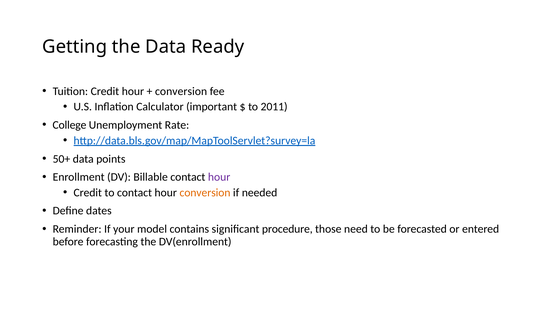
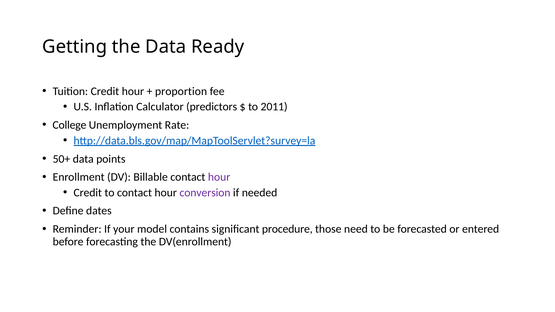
conversion at (181, 91): conversion -> proportion
important: important -> predictors
conversion at (205, 193) colour: orange -> purple
